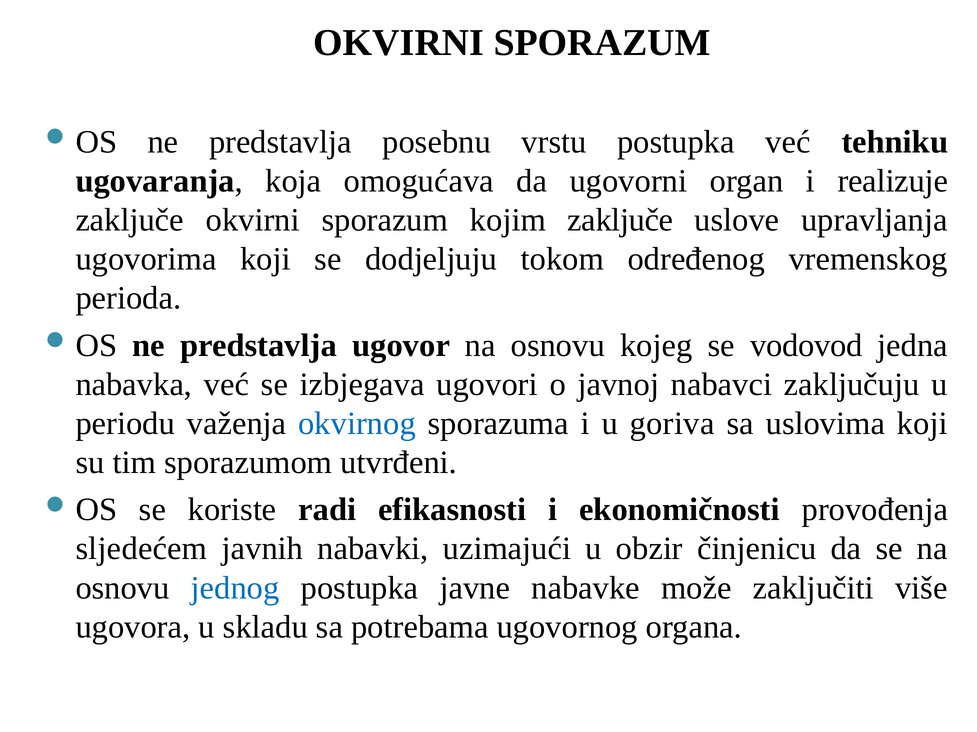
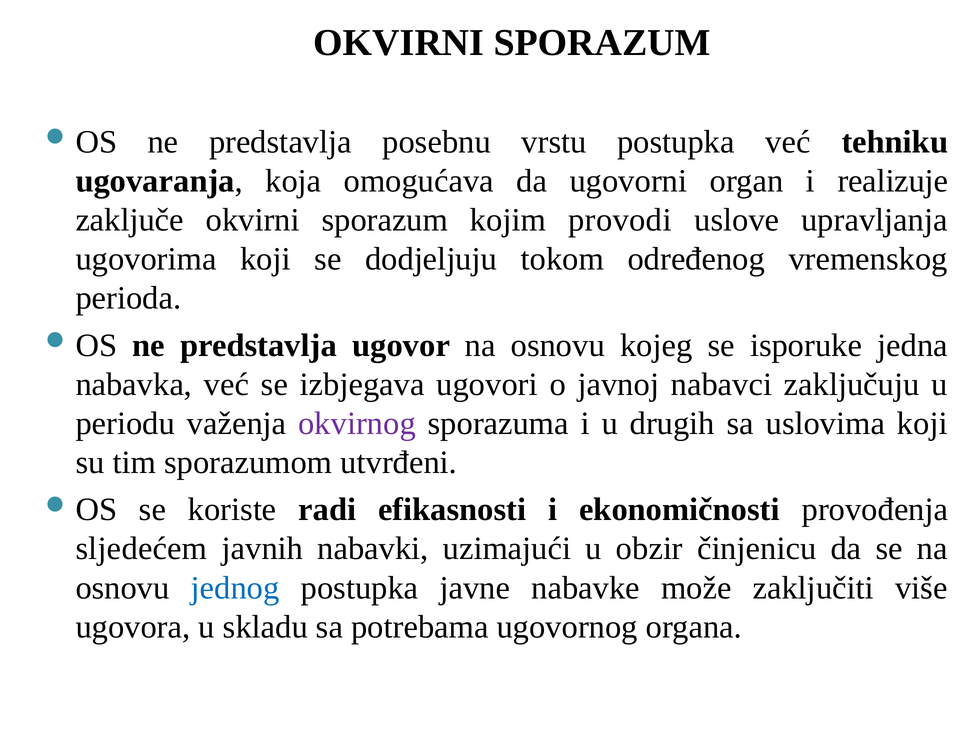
kojim zaključe: zaključe -> provodi
vodovod: vodovod -> isporuke
okvirnog colour: blue -> purple
goriva: goriva -> drugih
